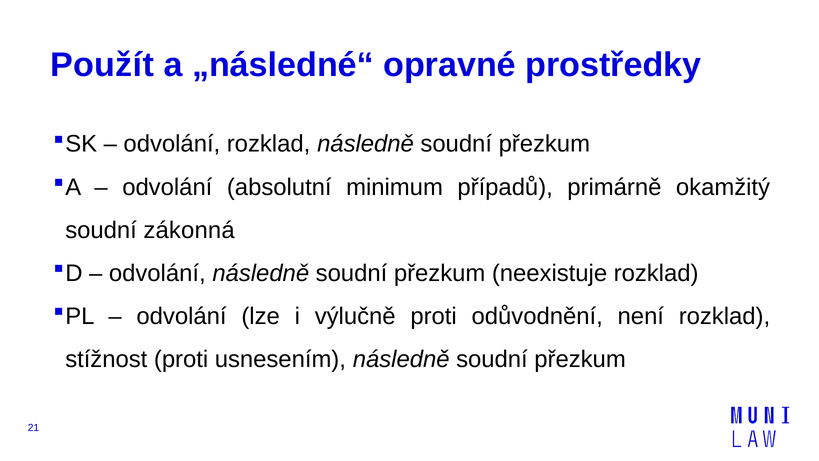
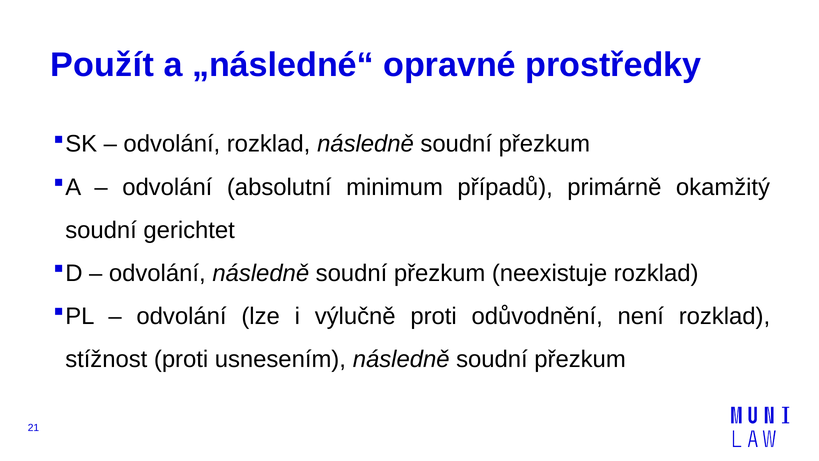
zákonná: zákonná -> gerichtet
